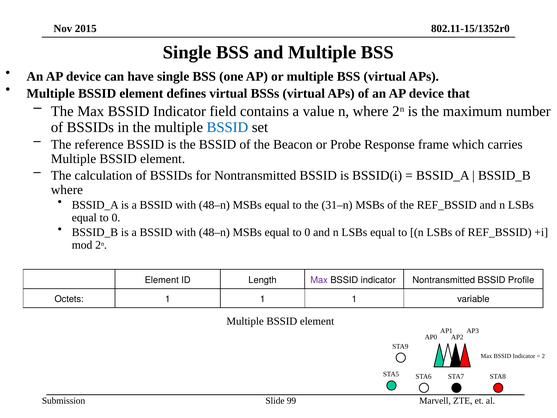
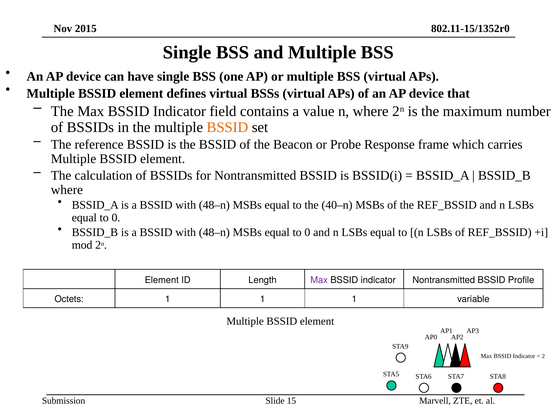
BSSID at (227, 127) colour: blue -> orange
31–n: 31–n -> 40–n
99: 99 -> 15
